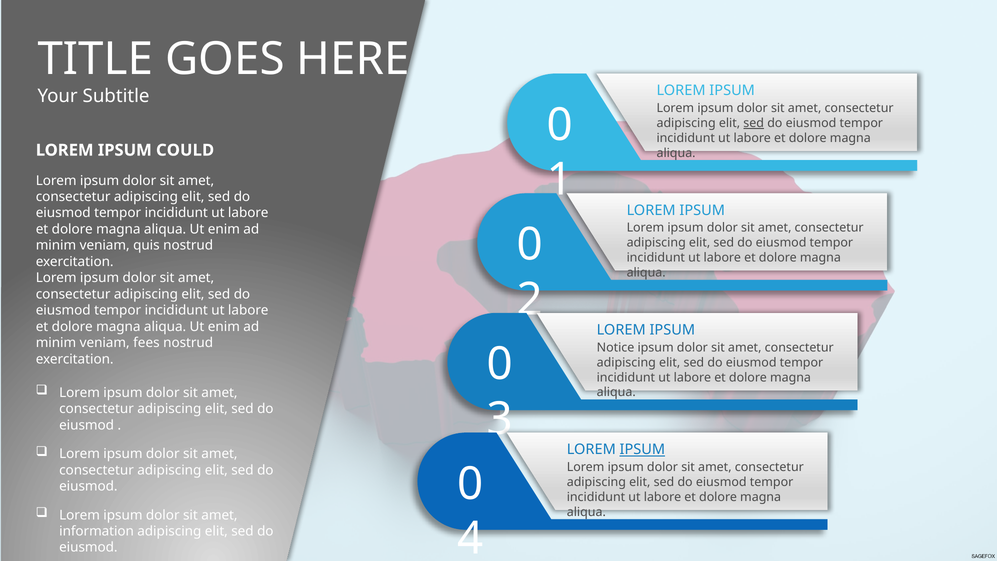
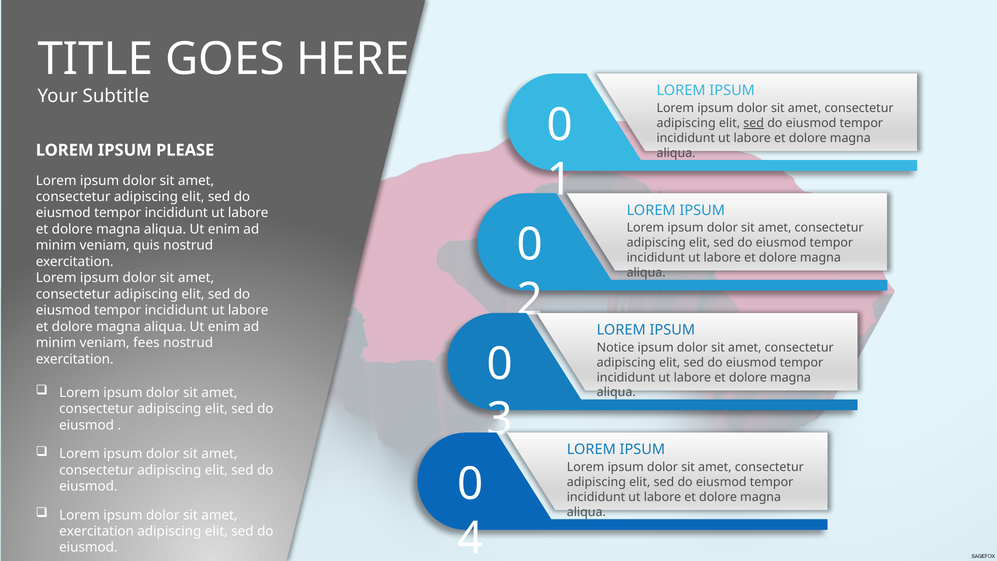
COULD: COULD -> PLEASE
IPSUM at (642, 450) underline: present -> none
information at (97, 531): information -> exercitation
